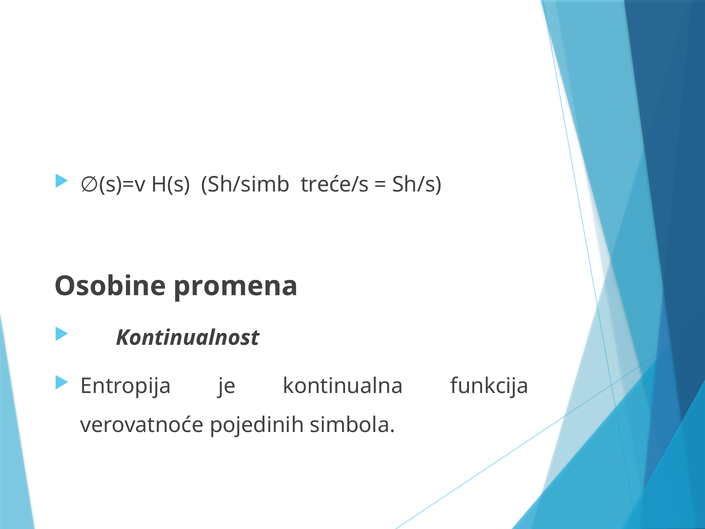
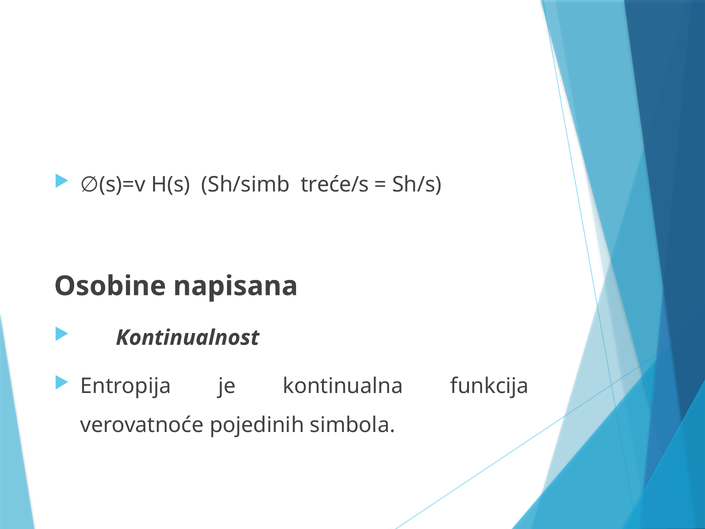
promena: promena -> napisana
